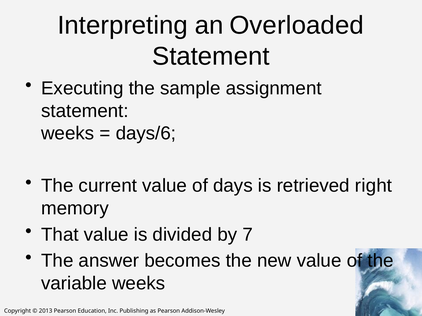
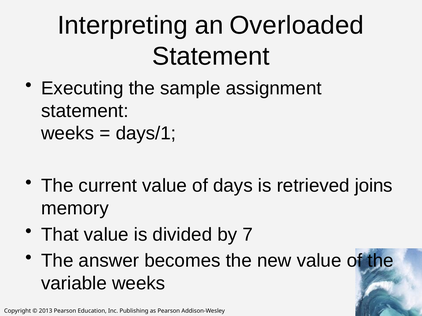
days/6: days/6 -> days/1
right: right -> joins
